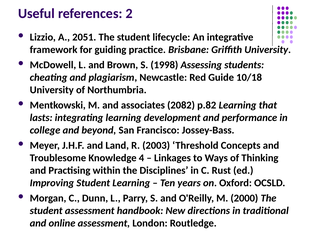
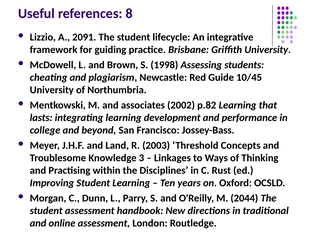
2: 2 -> 8
2051: 2051 -> 2091
10/18: 10/18 -> 10/45
2082: 2082 -> 2002
4: 4 -> 3
2000: 2000 -> 2044
